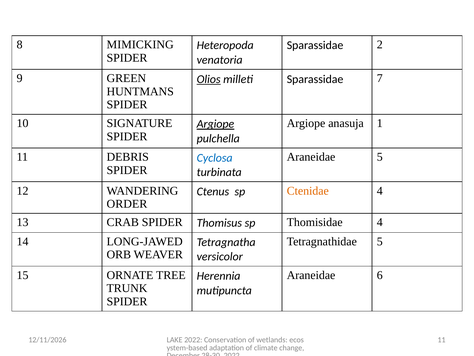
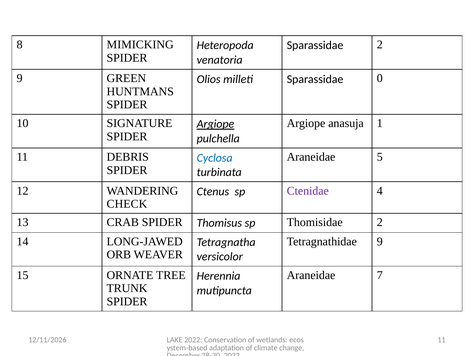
Olios underline: present -> none
7: 7 -> 0
Ctenidae colour: orange -> purple
ORDER: ORDER -> CHECK
Thomisidae 4: 4 -> 2
Tetragnathidae 5: 5 -> 9
6: 6 -> 7
